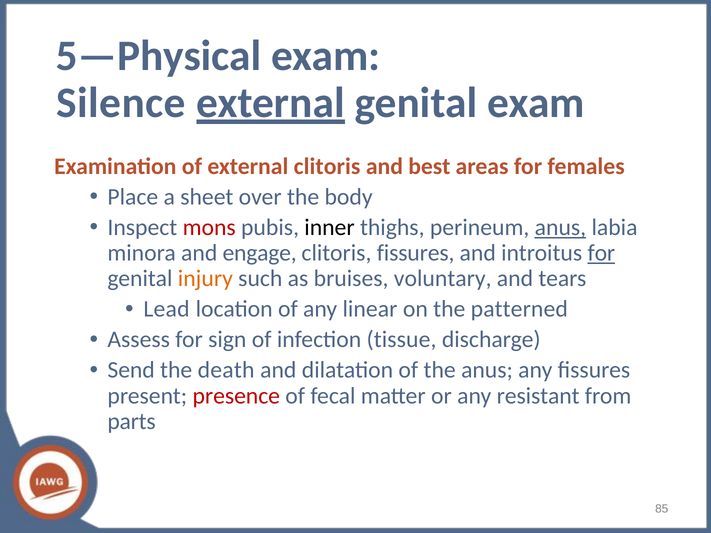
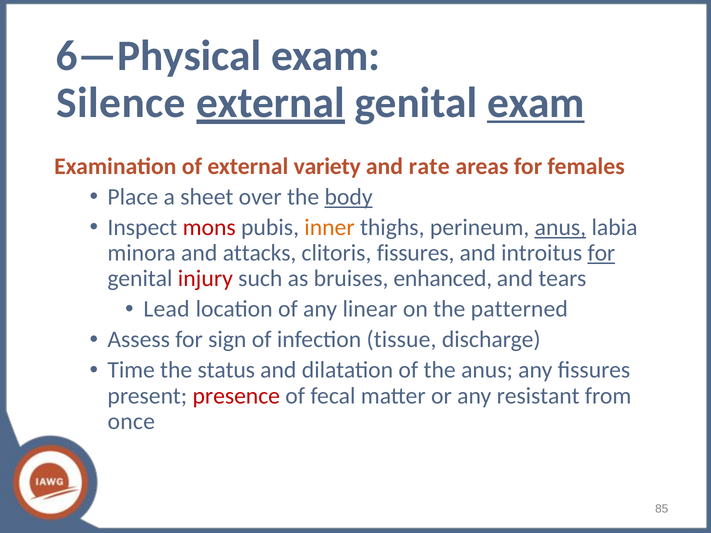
5—Physical: 5—Physical -> 6—Physical
exam at (536, 103) underline: none -> present
external clitoris: clitoris -> variety
best: best -> rate
body underline: none -> present
inner colour: black -> orange
engage: engage -> attacks
injury colour: orange -> red
voluntary: voluntary -> enhanced
Send: Send -> Time
death: death -> status
parts: parts -> once
